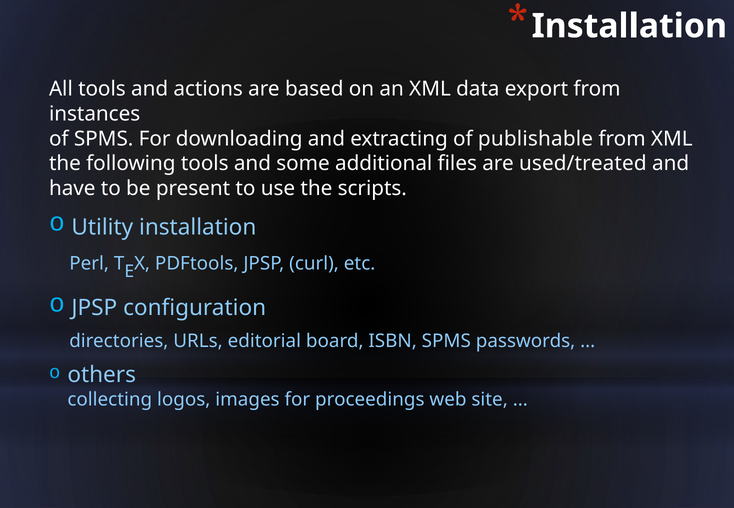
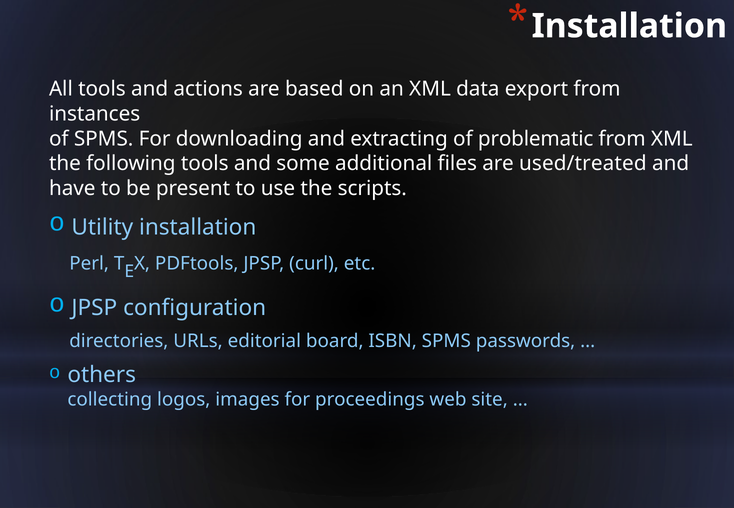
publishable: publishable -> problematic
